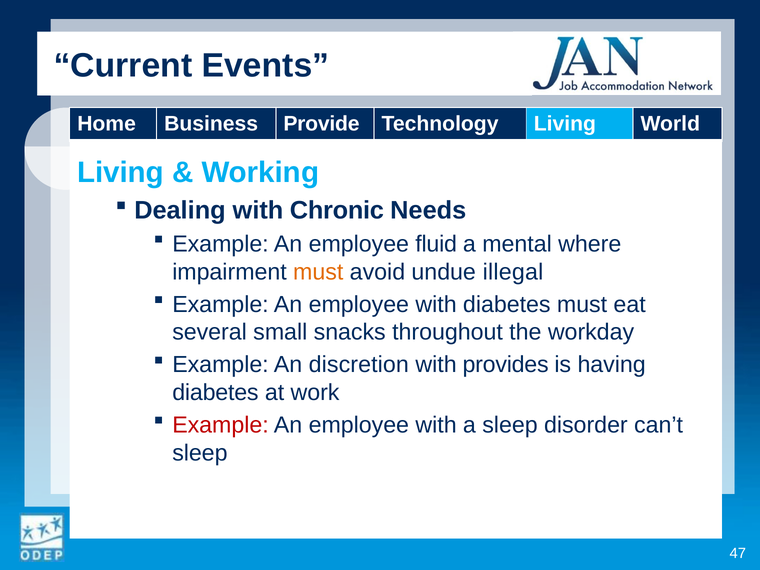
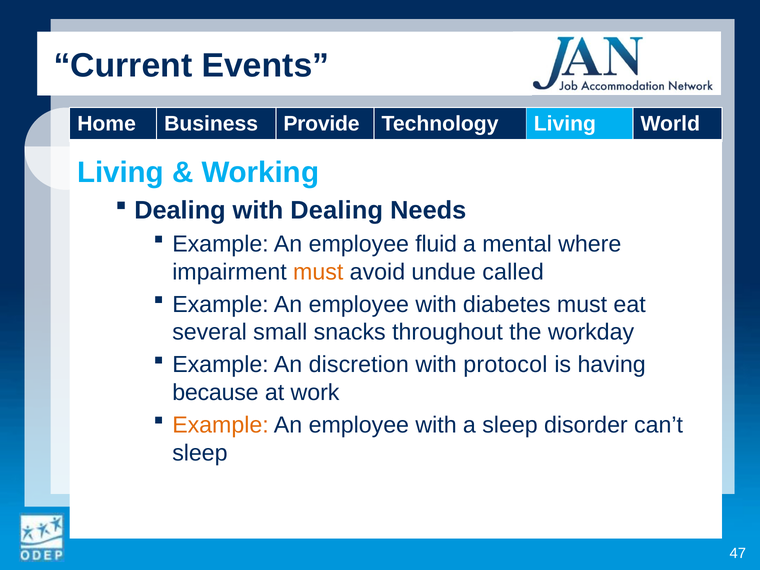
with Chronic: Chronic -> Dealing
illegal: illegal -> called
provides: provides -> protocol
diabetes at (215, 393): diabetes -> because
Example at (220, 425) colour: red -> orange
